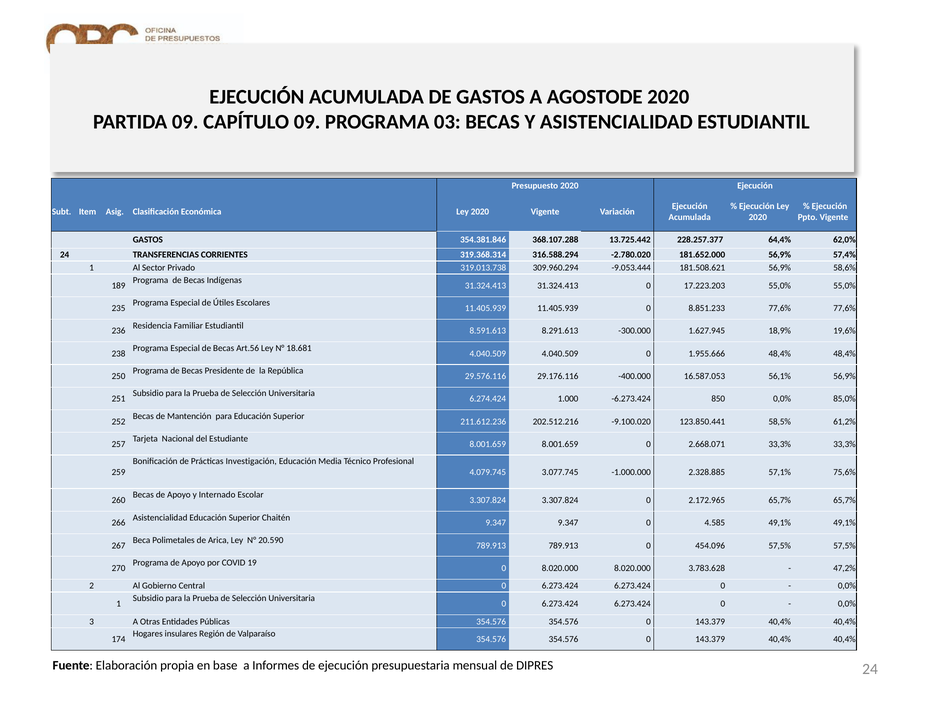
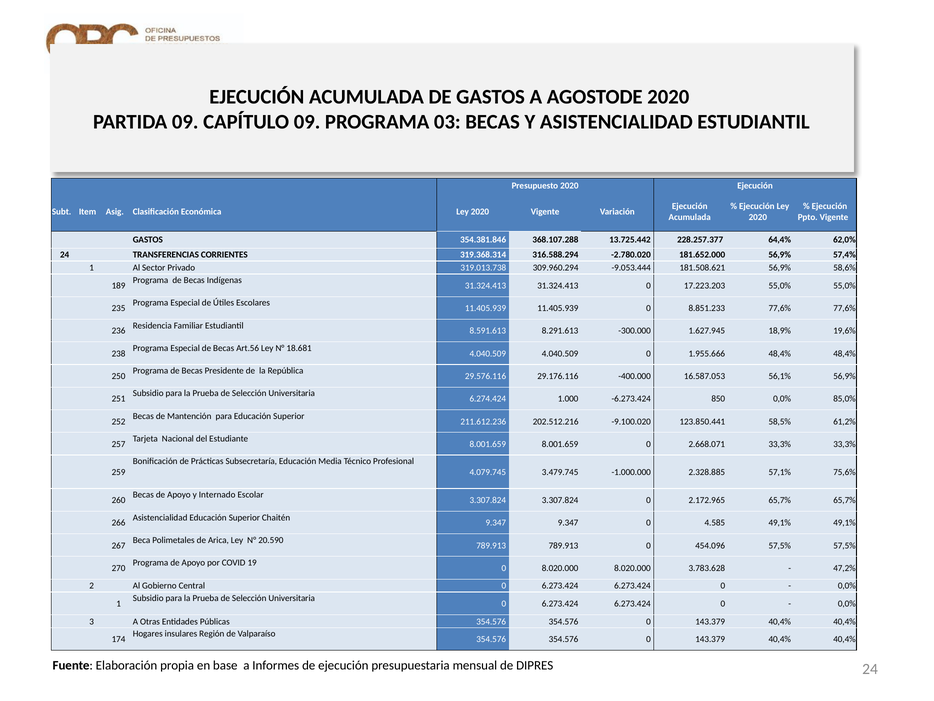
Investigación: Investigación -> Subsecretaría
3.077.745: 3.077.745 -> 3.479.745
